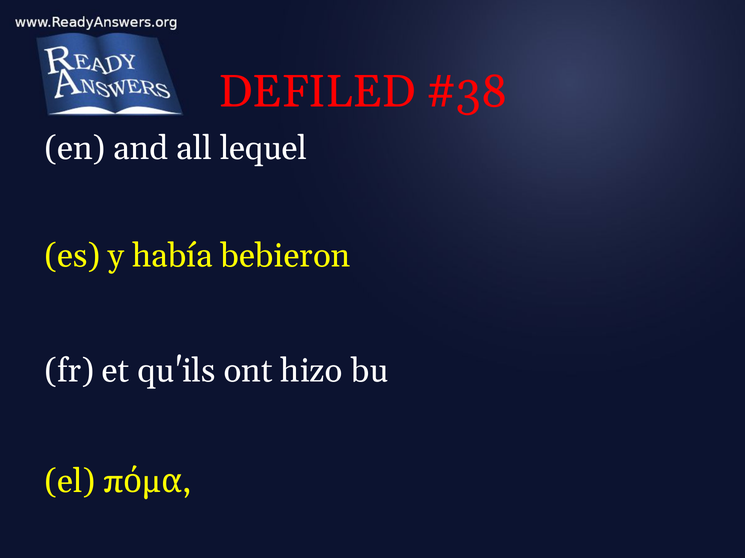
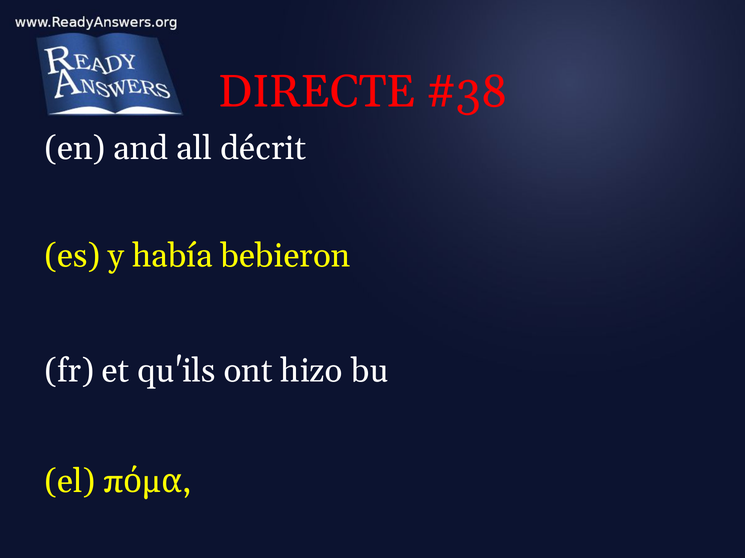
DEFILED: DEFILED -> DIRECTE
lequel: lequel -> décrit
